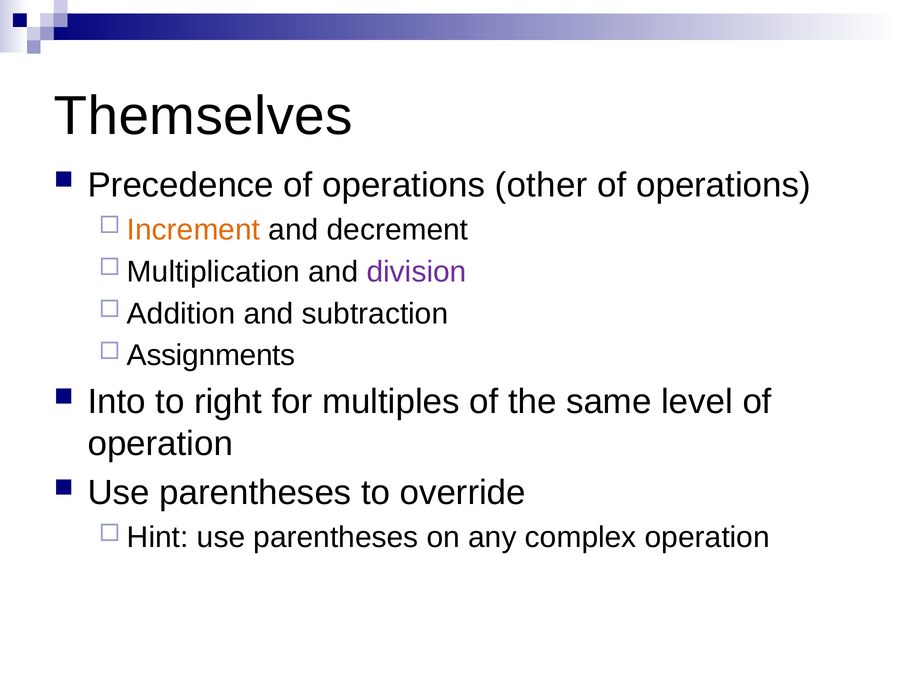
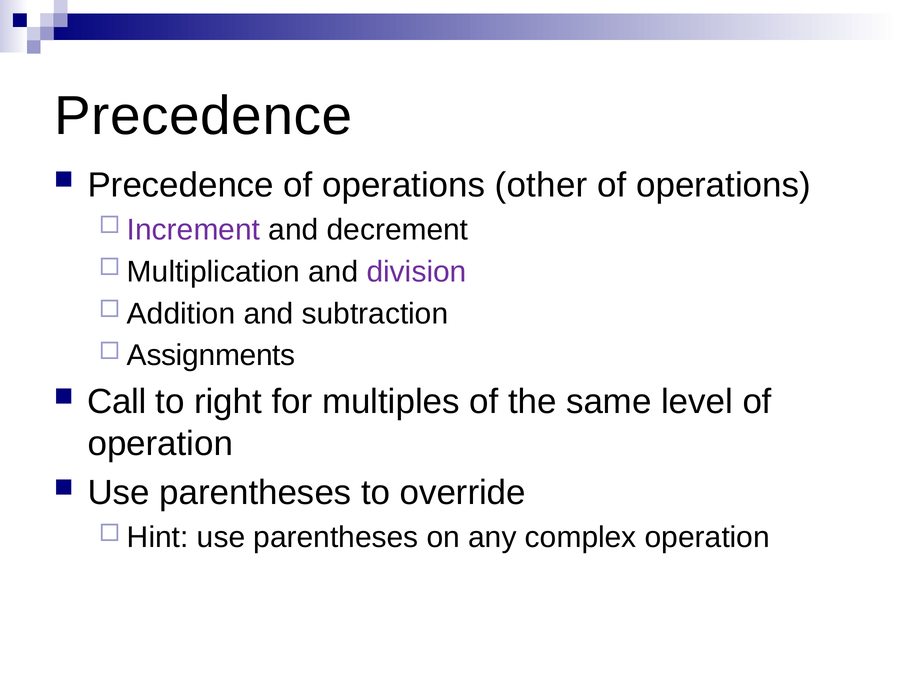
Themselves at (203, 116): Themselves -> Precedence
Increment colour: orange -> purple
Into: Into -> Call
